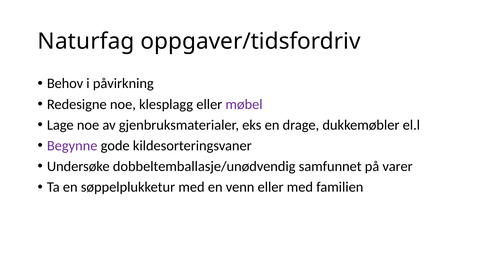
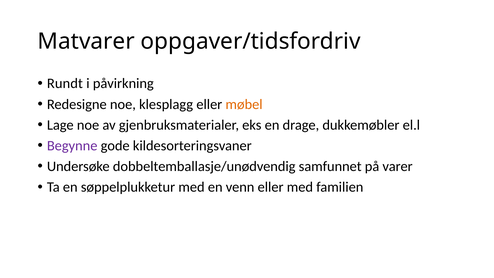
Naturfag: Naturfag -> Matvarer
Behov: Behov -> Rundt
møbel colour: purple -> orange
